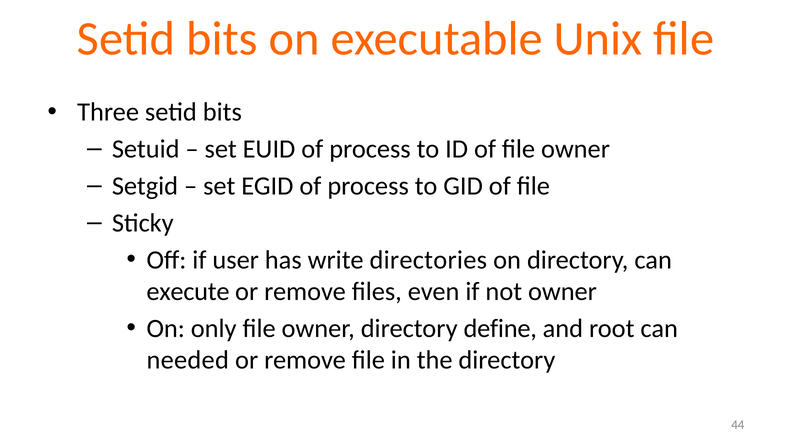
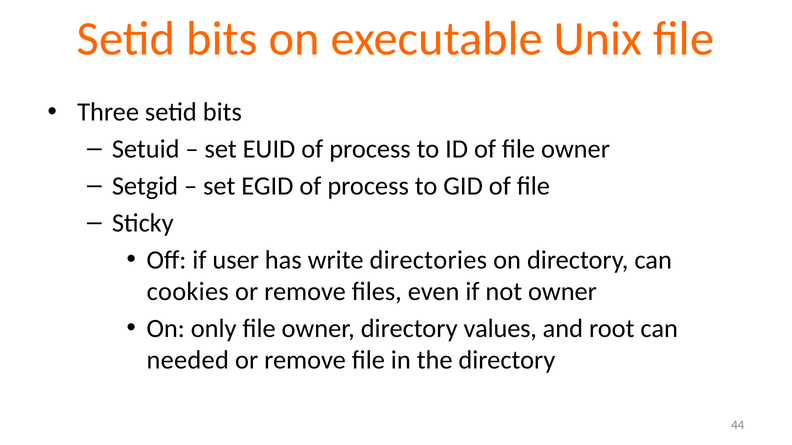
execute: execute -> cookies
define: define -> values
